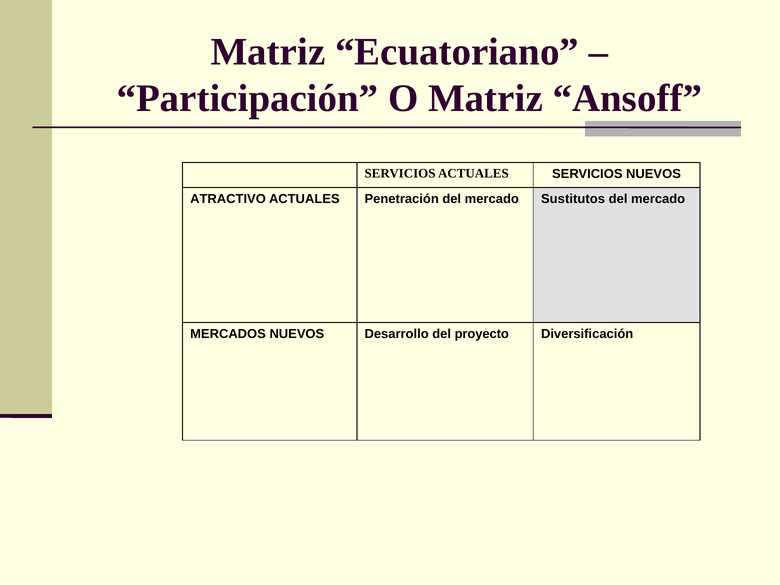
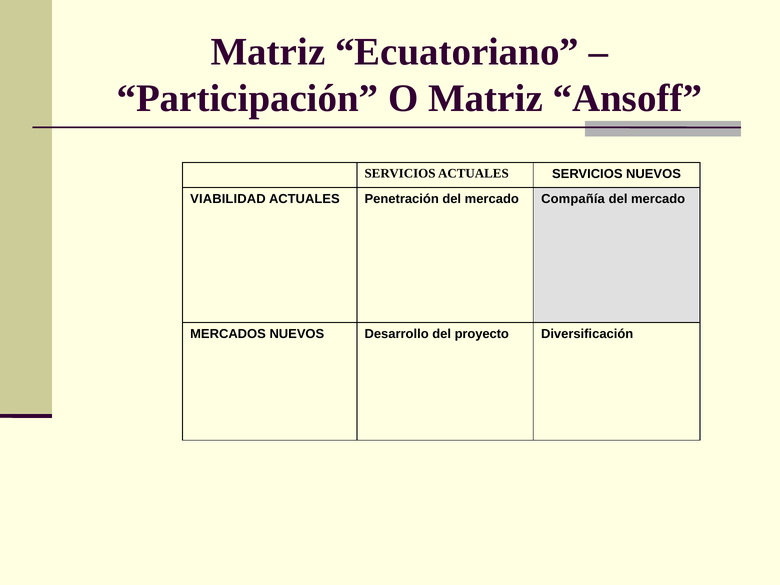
ATRACTIVO: ATRACTIVO -> VIABILIDAD
Sustitutos: Sustitutos -> Compañía
